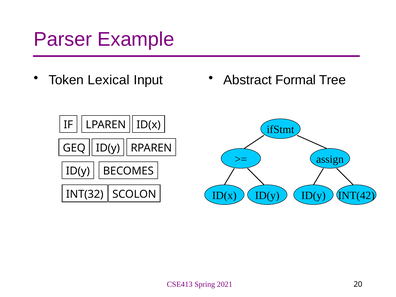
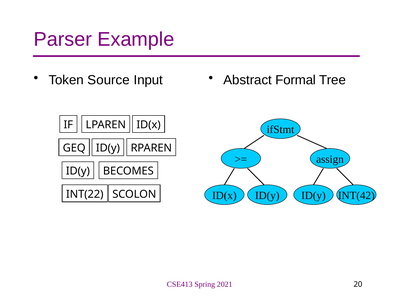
Lexical: Lexical -> Source
INT(32: INT(32 -> INT(22
